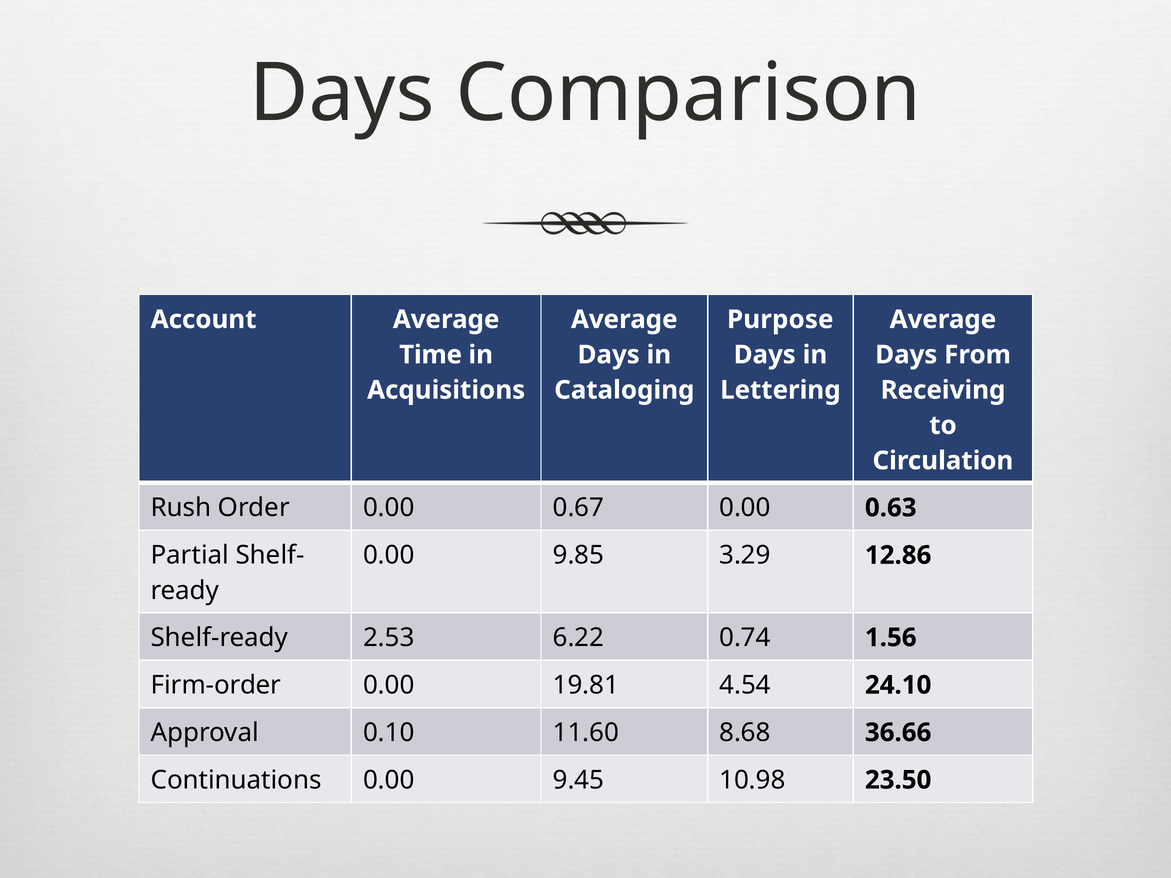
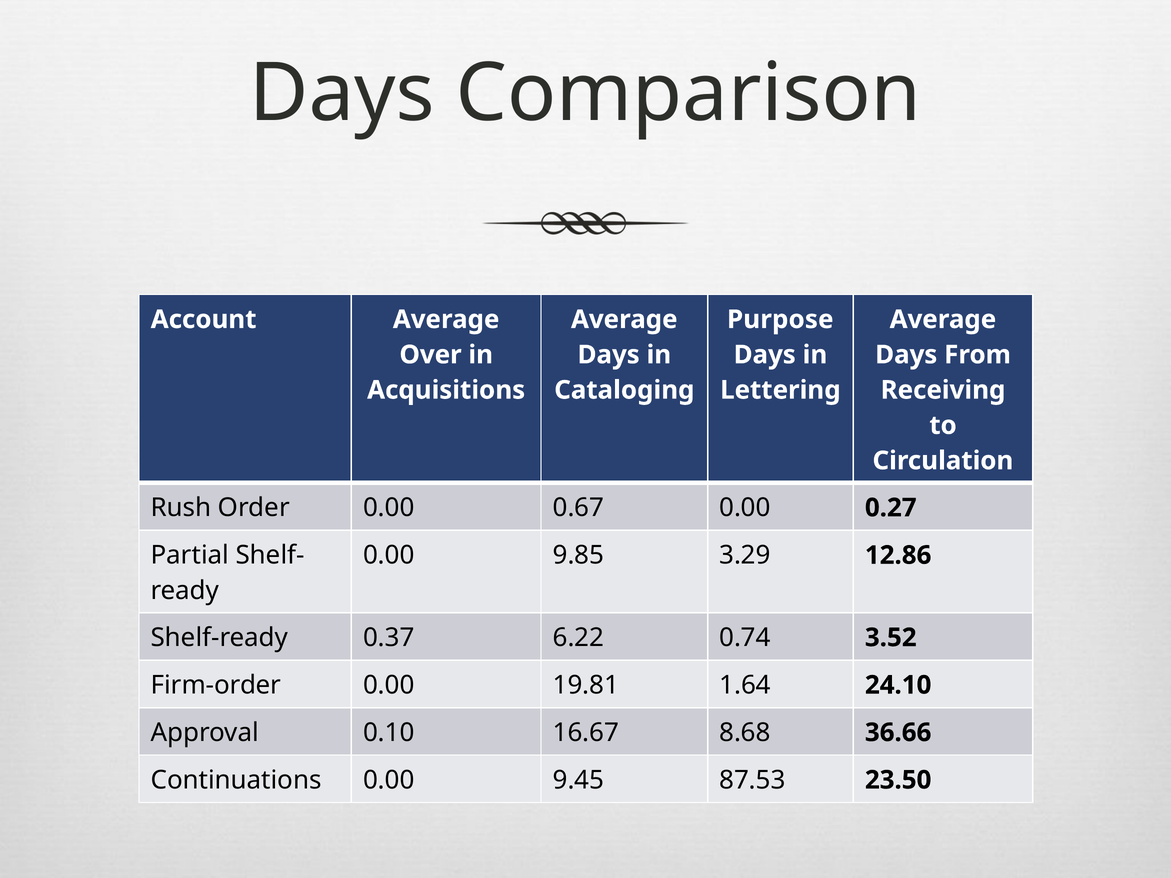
Time: Time -> Over
0.63: 0.63 -> 0.27
2.53: 2.53 -> 0.37
1.56: 1.56 -> 3.52
4.54: 4.54 -> 1.64
11.60: 11.60 -> 16.67
10.98: 10.98 -> 87.53
